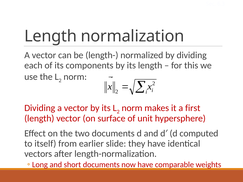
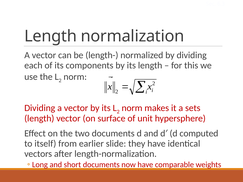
first: first -> sets
